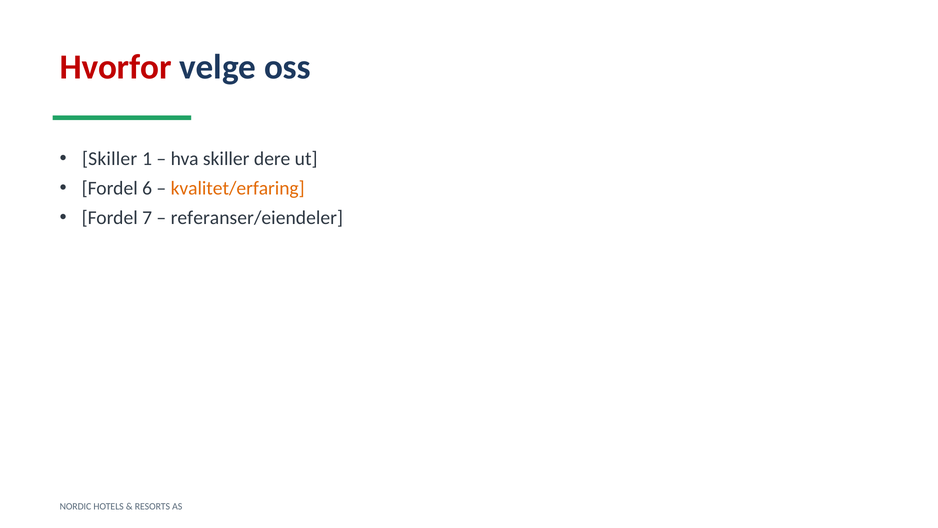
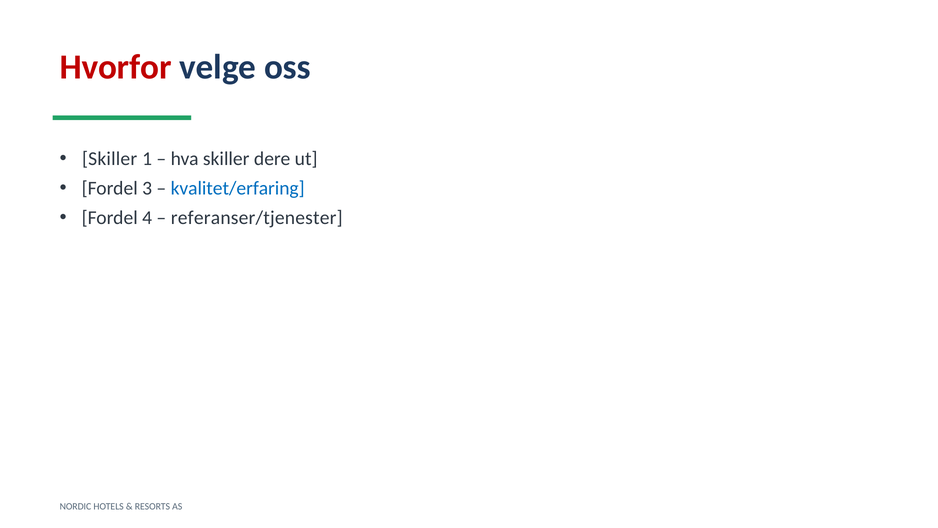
6: 6 -> 3
kvalitet/erfaring colour: orange -> blue
7: 7 -> 4
referanser/eiendeler: referanser/eiendeler -> referanser/tjenester
